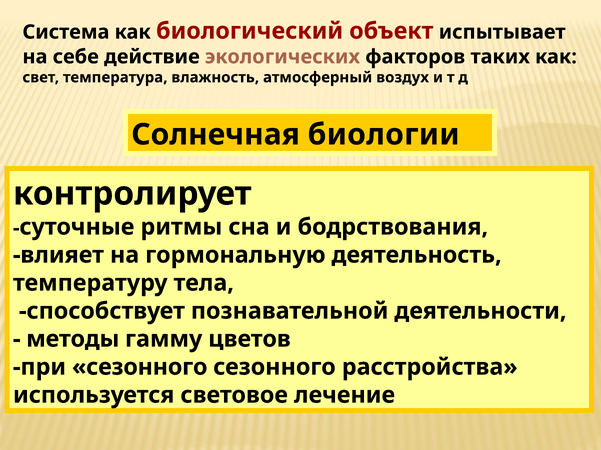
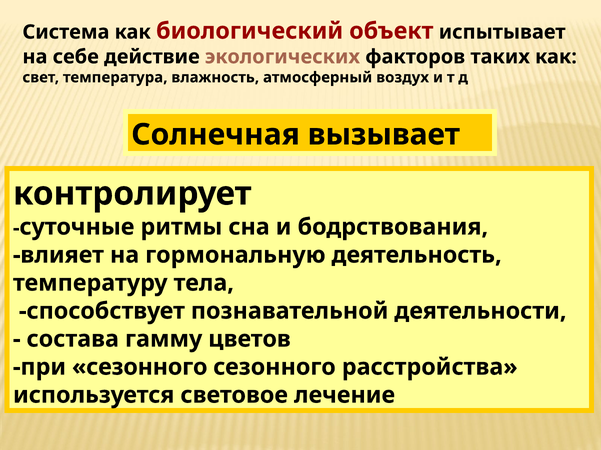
биологии: биологии -> вызывает
методы: методы -> состава
